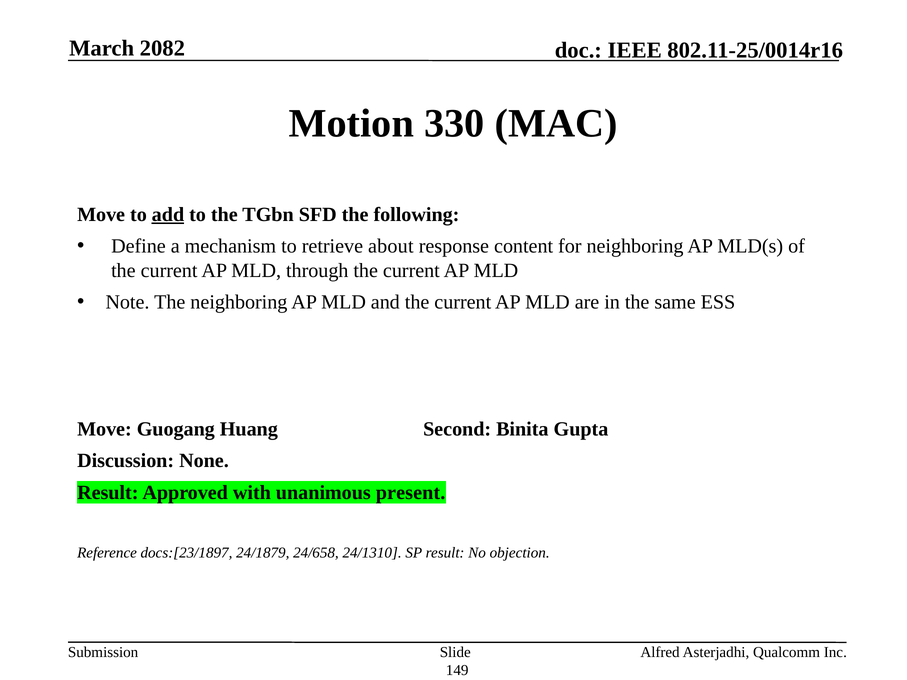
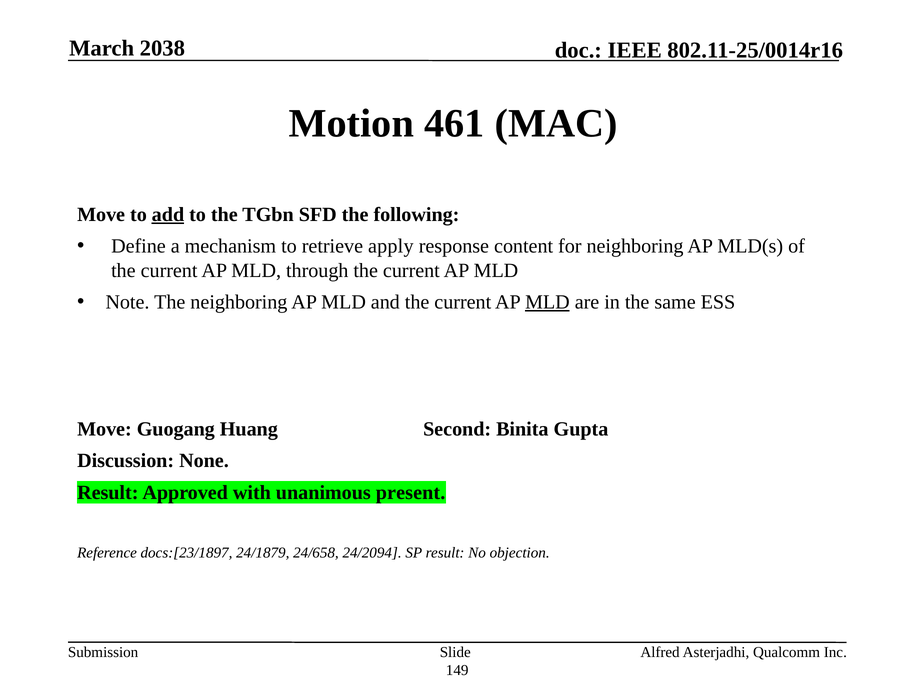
2082: 2082 -> 2038
330: 330 -> 461
about: about -> apply
MLD at (547, 302) underline: none -> present
24/1310: 24/1310 -> 24/2094
